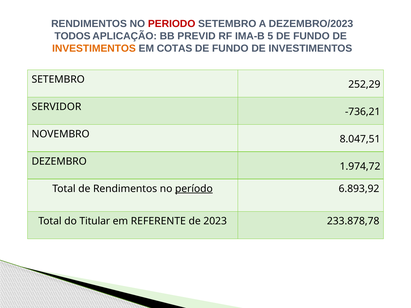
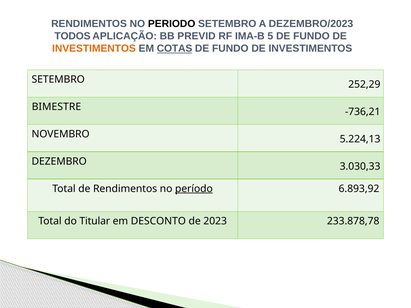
PERIODO colour: red -> black
COTAS underline: none -> present
SERVIDOR: SERVIDOR -> BIMESTRE
8.047,51: 8.047,51 -> 5.224,13
1.974,72: 1.974,72 -> 3.030,33
REFERENTE: REFERENTE -> DESCONTO
